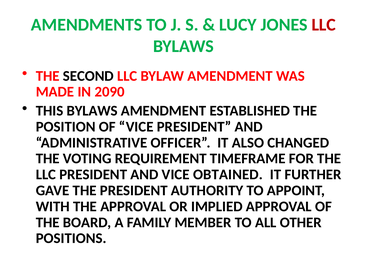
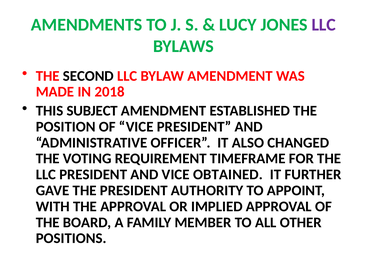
LLC at (324, 25) colour: red -> purple
2090: 2090 -> 2018
THIS BYLAWS: BYLAWS -> SUBJECT
